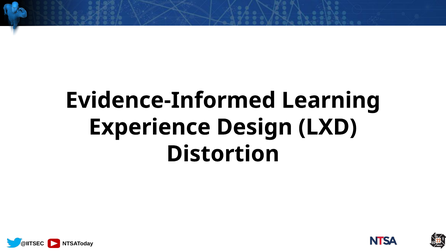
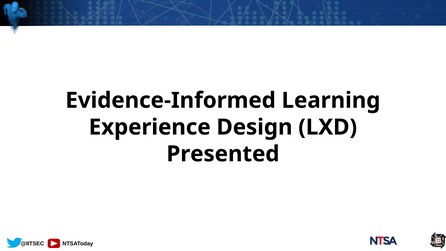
Distortion: Distortion -> Presented
